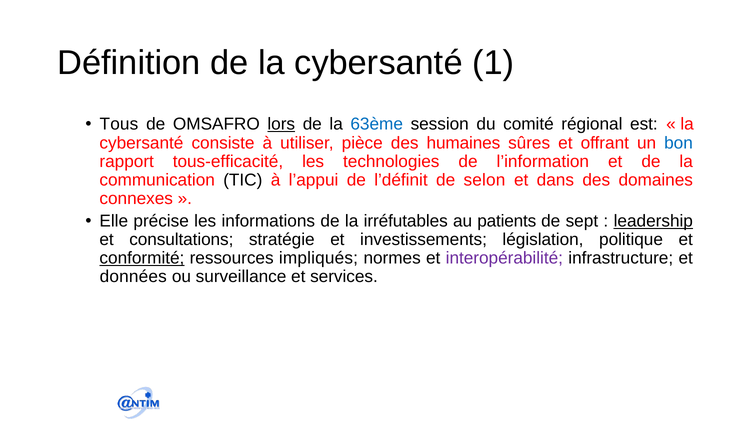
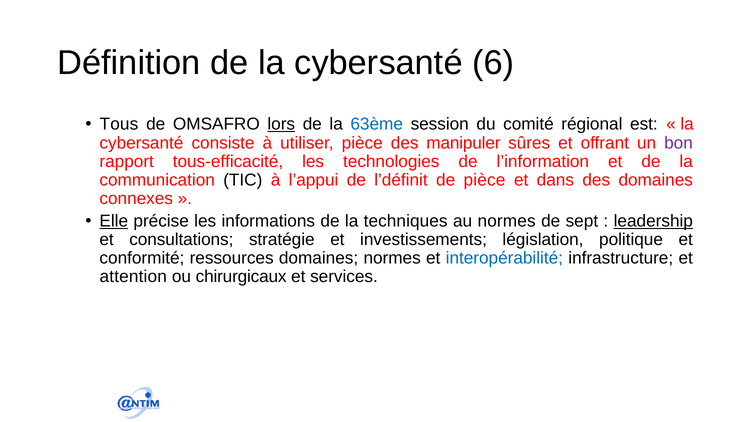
1: 1 -> 6
humaines: humaines -> manipuler
bon colour: blue -> purple
de selon: selon -> pièce
Elle underline: none -> present
irréfutables: irréfutables -> techniques
au patients: patients -> normes
conformité underline: present -> none
ressources impliqués: impliqués -> domaines
interopérabilité colour: purple -> blue
données: données -> attention
surveillance: surveillance -> chirurgicaux
